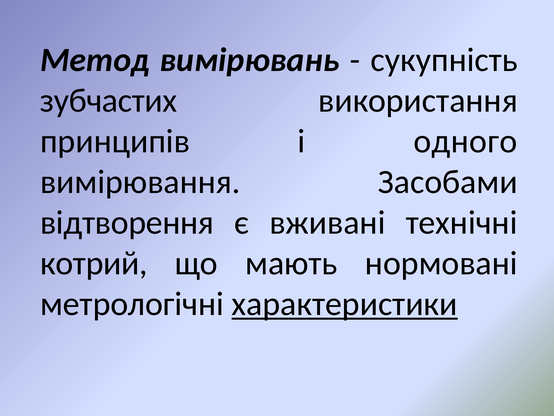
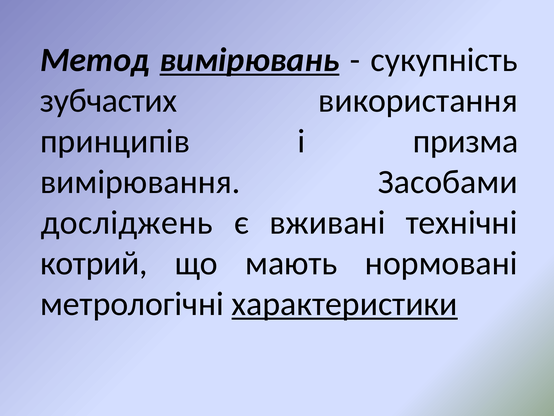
вимірювань underline: none -> present
одного: одного -> призма
відтворення: відтворення -> досліджень
